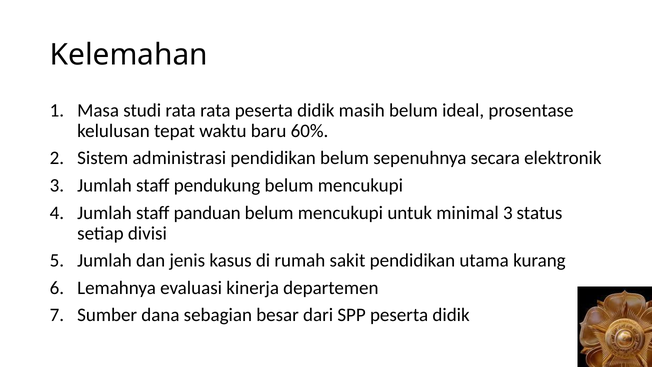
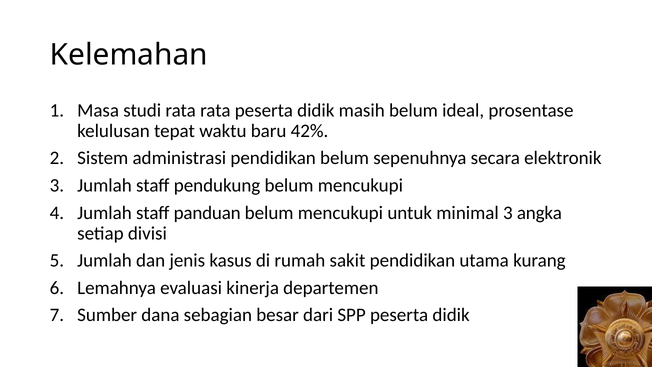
60%: 60% -> 42%
status: status -> angka
